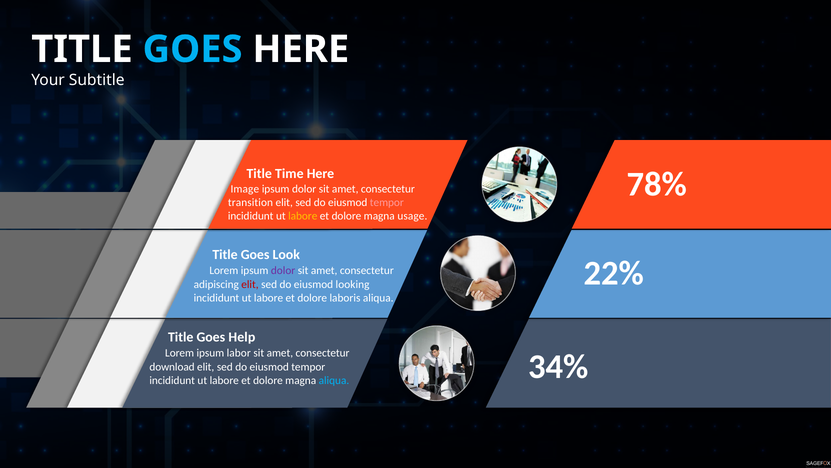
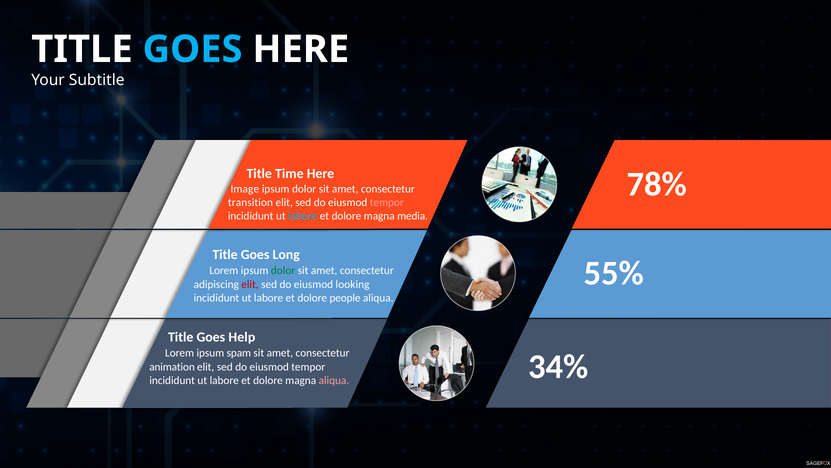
labore at (303, 216) colour: yellow -> light blue
usage: usage -> media
Look: Look -> Long
22%: 22% -> 55%
dolor at (283, 270) colour: purple -> green
laboris: laboris -> people
labor: labor -> spam
download: download -> animation
aliqua at (334, 380) colour: light blue -> pink
